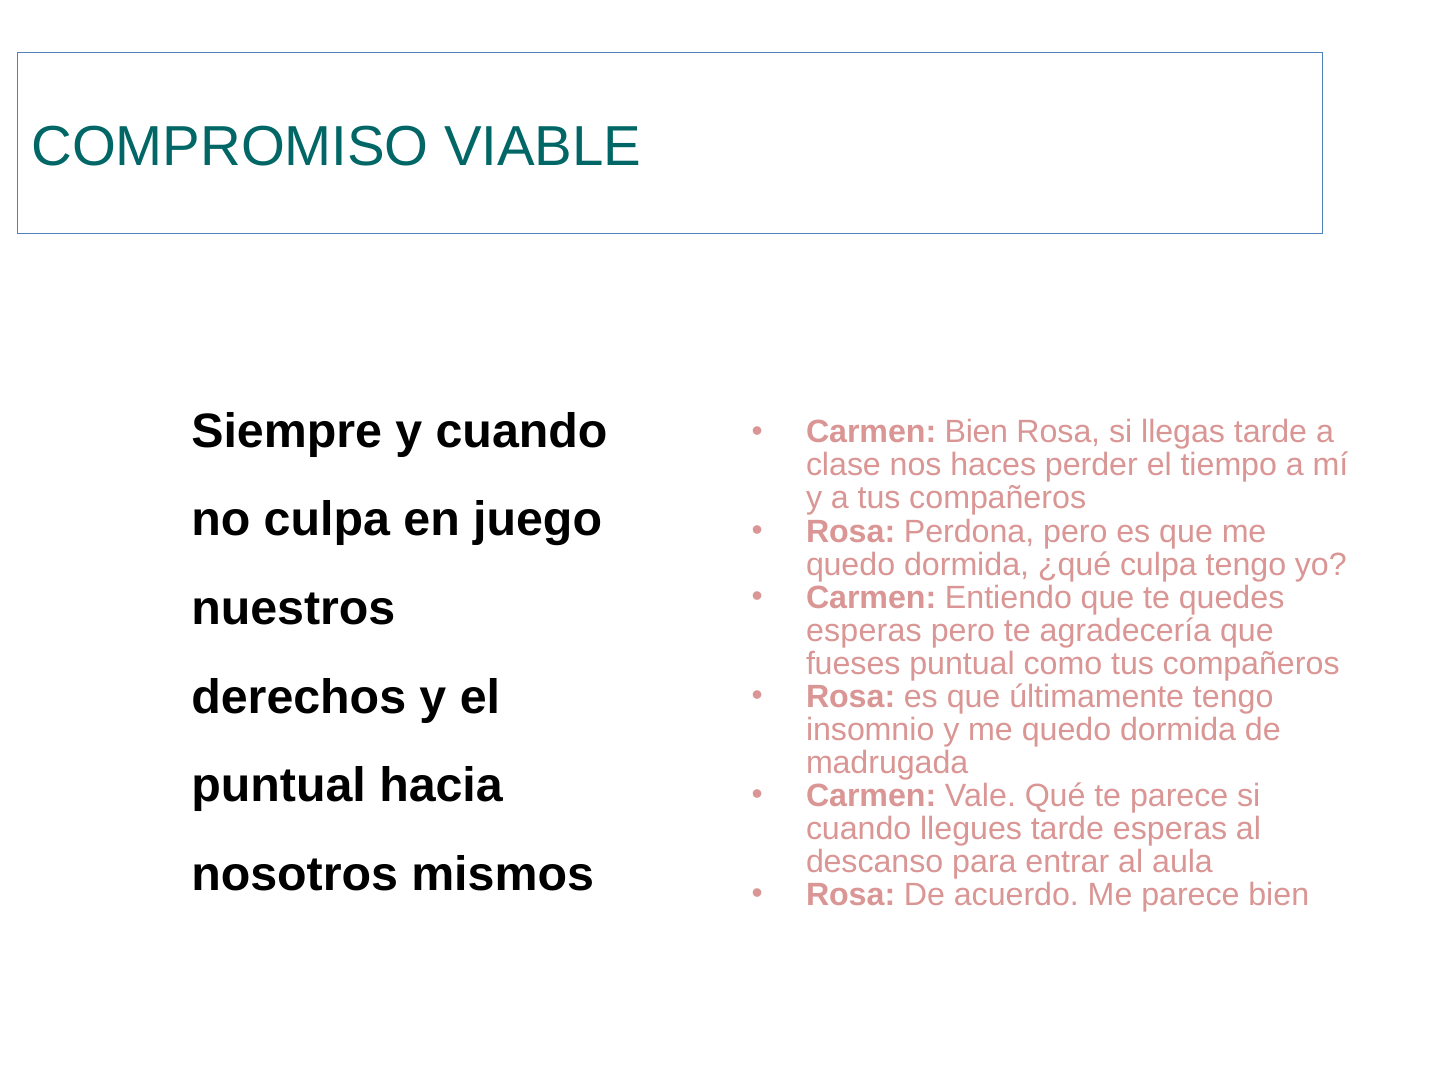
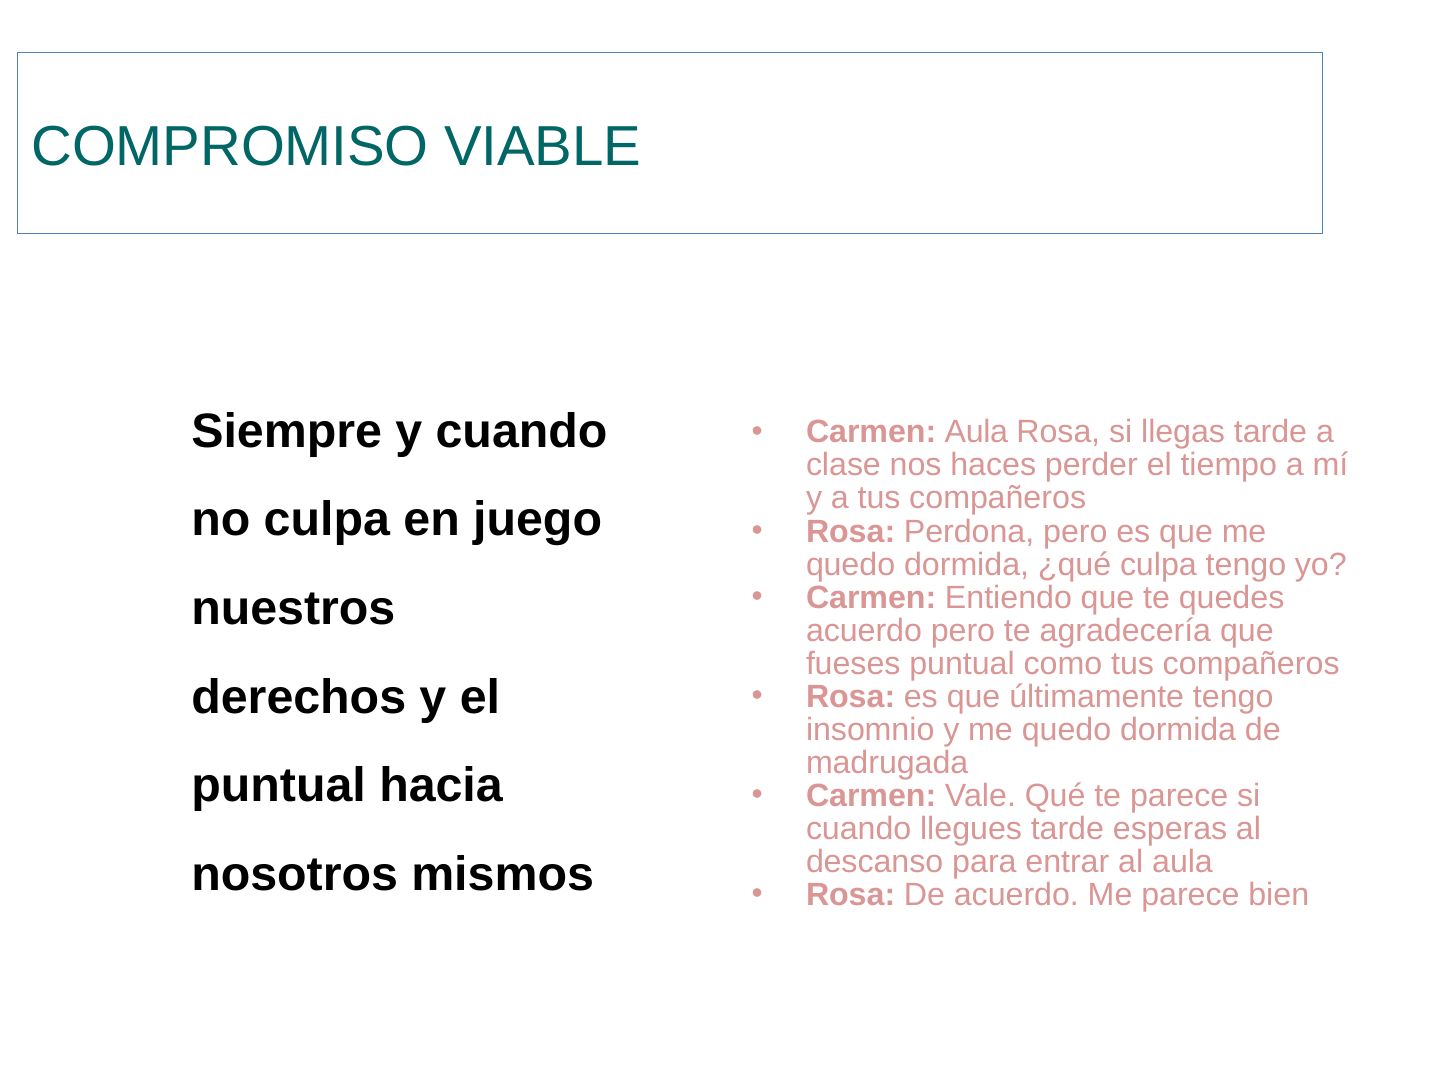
Carmen Bien: Bien -> Aula
esperas at (864, 631): esperas -> acuerdo
